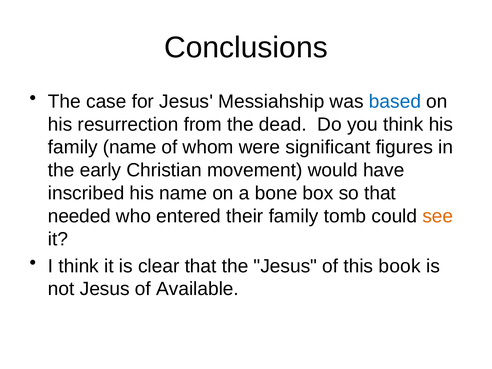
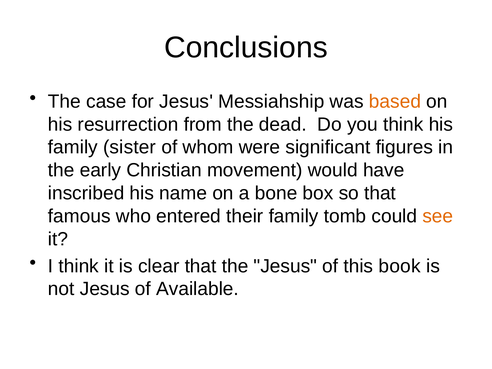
based colour: blue -> orange
family name: name -> sister
needed: needed -> famous
